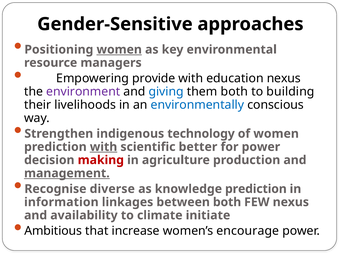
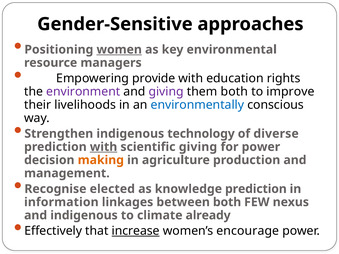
education nexus: nexus -> rights
giving at (166, 92) colour: blue -> purple
building: building -> improve
of women: women -> diverse
scientific better: better -> giving
making colour: red -> orange
management underline: present -> none
diverse: diverse -> elected
and availability: availability -> indigenous
initiate: initiate -> already
Ambitious: Ambitious -> Effectively
increase underline: none -> present
